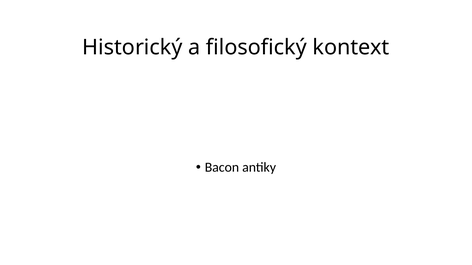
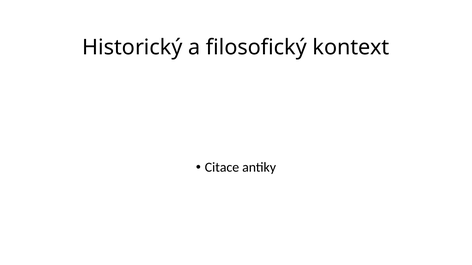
Bacon: Bacon -> Citace
